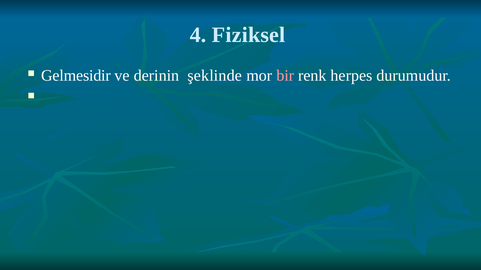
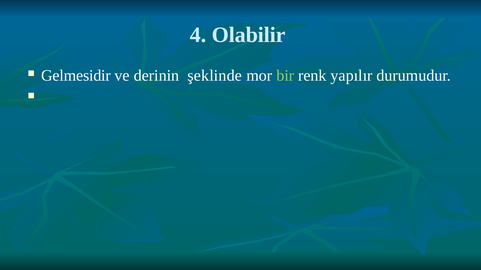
Fiziksel: Fiziksel -> Olabilir
bir colour: pink -> light green
herpes: herpes -> yapılır
